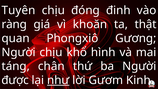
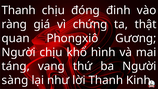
Tuyên at (19, 10): Tuyên -> Thanh
khoăn: khoăn -> chứng
chân: chân -> vang
được: được -> sàng
như underline: present -> none
lời Gươm: Gươm -> Thanh
